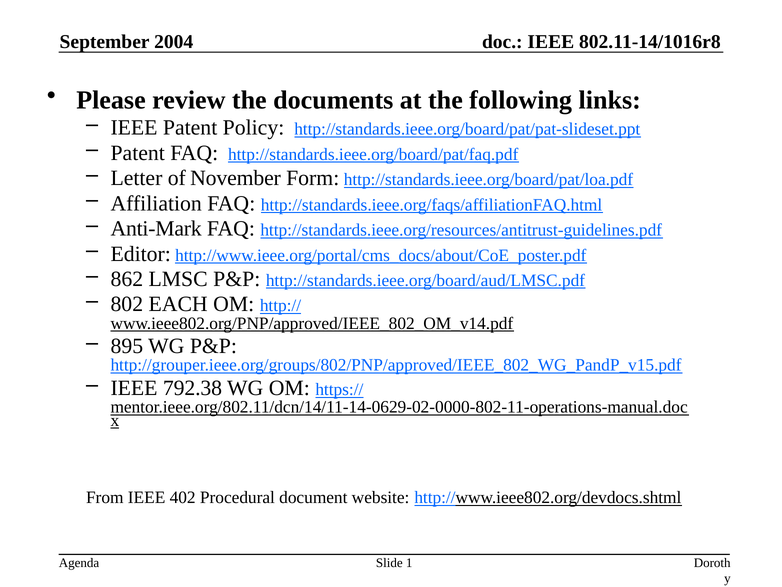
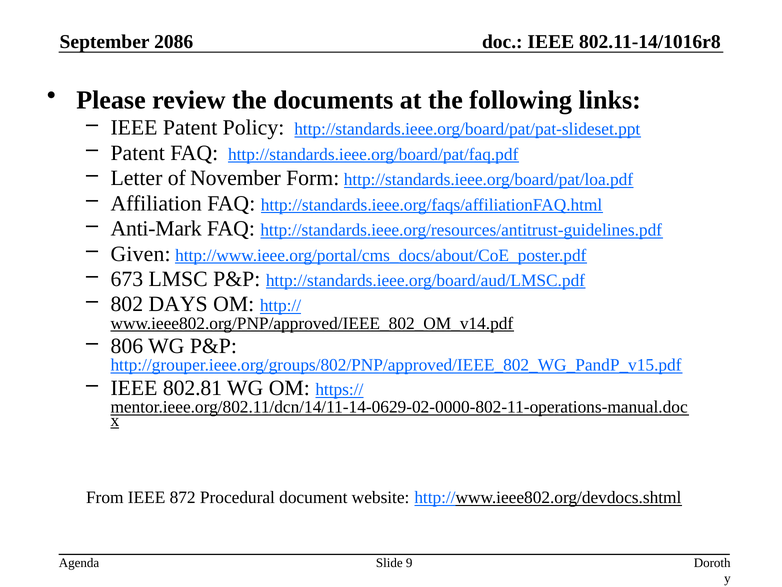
2004: 2004 -> 2086
Editor: Editor -> Given
862: 862 -> 673
EACH: EACH -> DAYS
895: 895 -> 806
792.38: 792.38 -> 802.81
402: 402 -> 872
1: 1 -> 9
